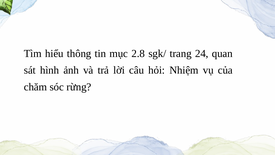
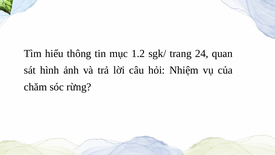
2.8: 2.8 -> 1.2
